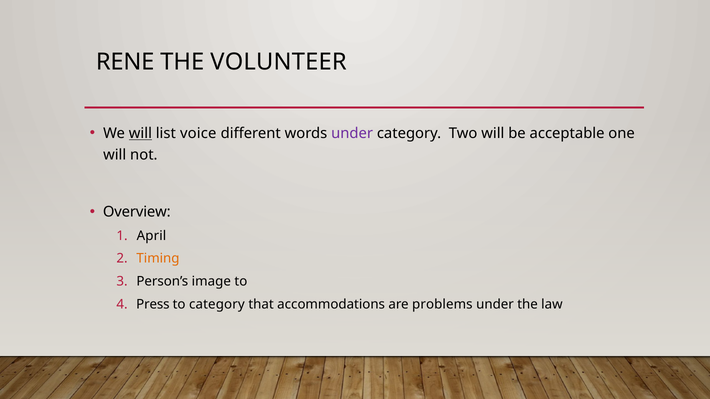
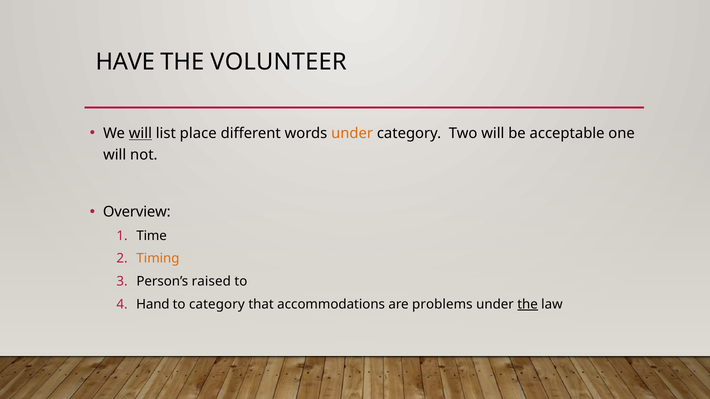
RENE: RENE -> HAVE
voice: voice -> place
under at (352, 134) colour: purple -> orange
April: April -> Time
image: image -> raised
Press: Press -> Hand
the at (528, 304) underline: none -> present
